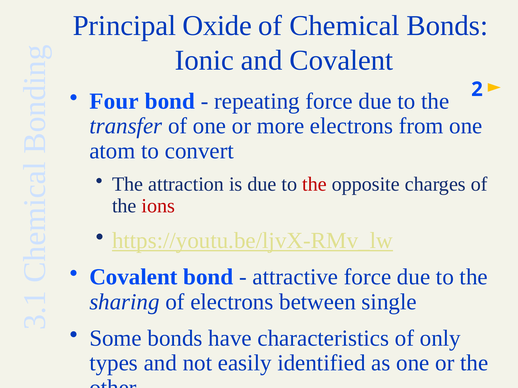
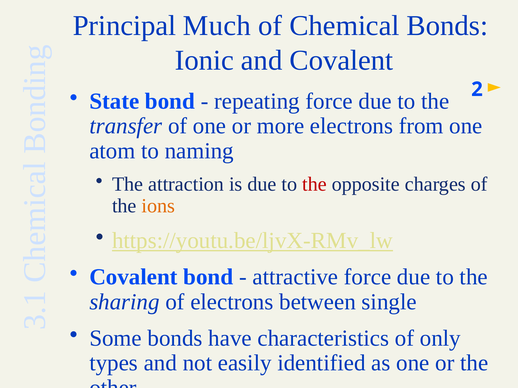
Oxide: Oxide -> Much
Four: Four -> State
convert: convert -> naming
ions colour: red -> orange
